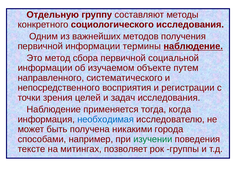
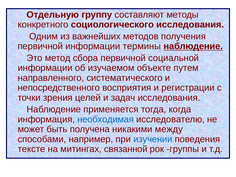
города: города -> между
изучении colour: green -> blue
позволяет: позволяет -> связанной
